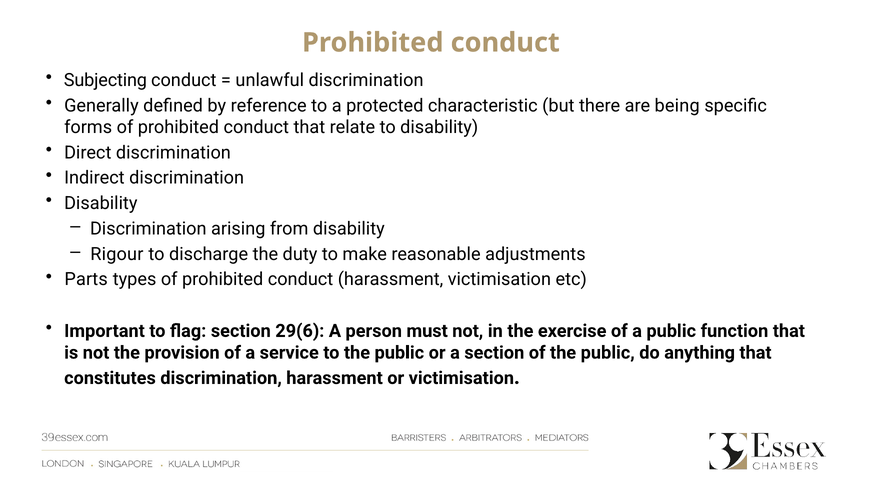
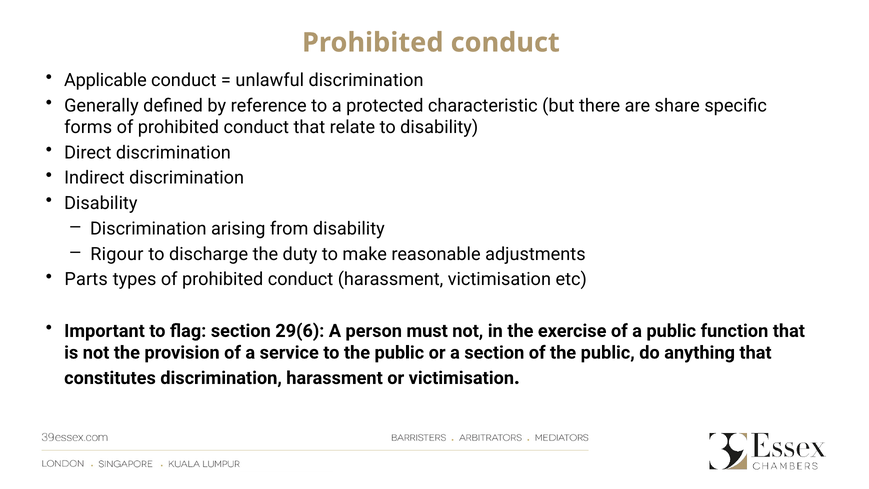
Subjecting: Subjecting -> Applicable
being: being -> share
